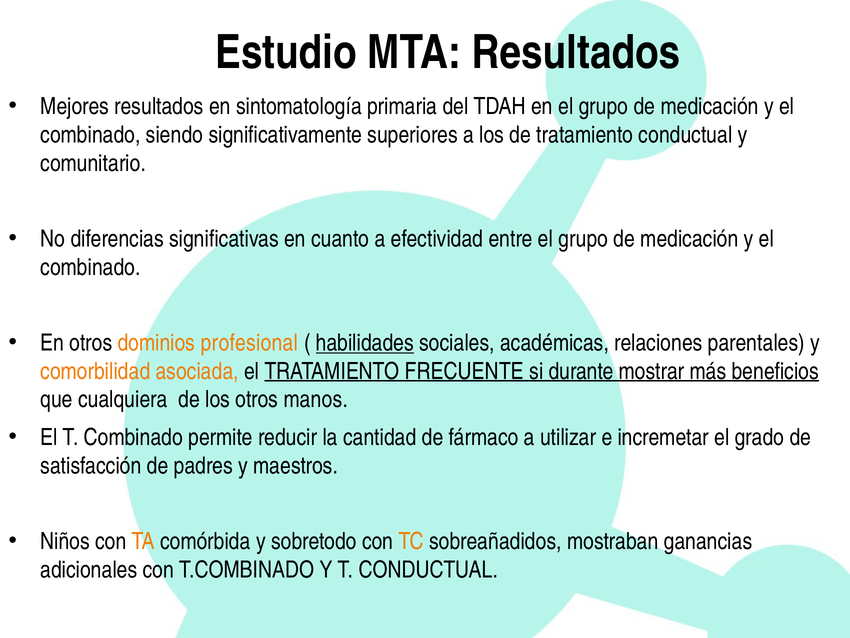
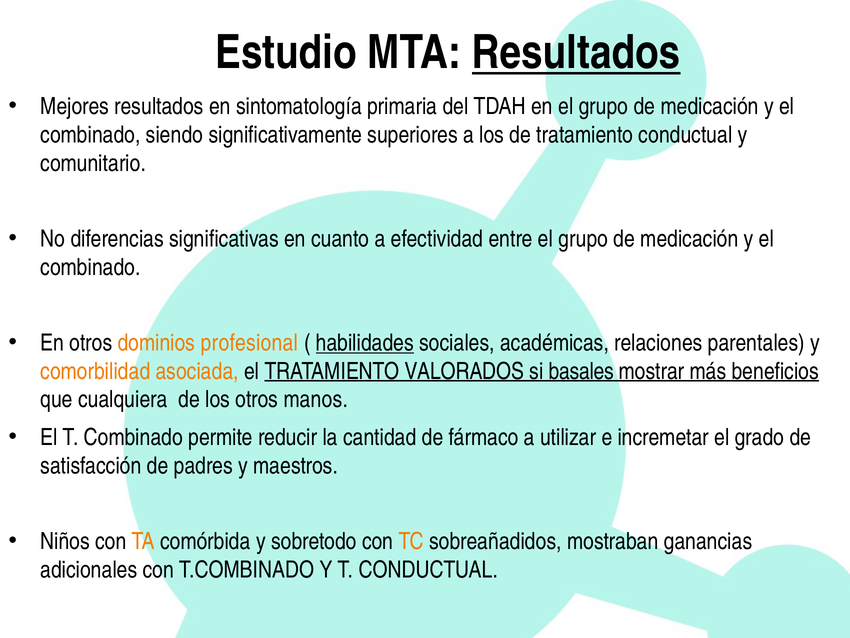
Resultados at (576, 53) underline: none -> present
FRECUENTE: FRECUENTE -> VALORADOS
durante: durante -> basales
